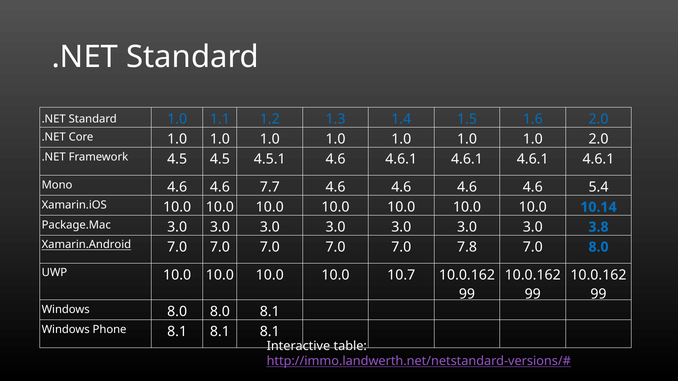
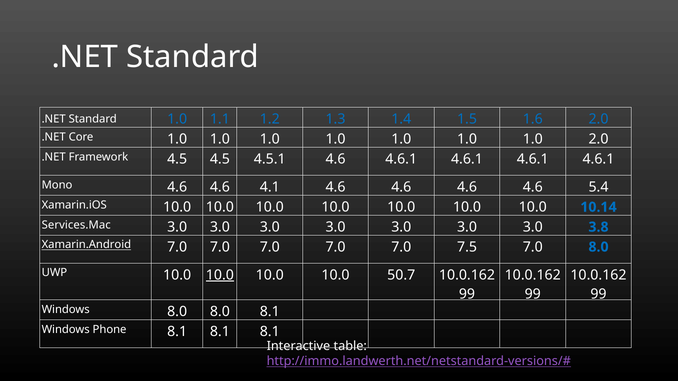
7.7: 7.7 -> 4.1
Package.Mac: Package.Mac -> Services.Mac
7.8: 7.8 -> 7.5
10.0 at (220, 275) underline: none -> present
10.7: 10.7 -> 50.7
